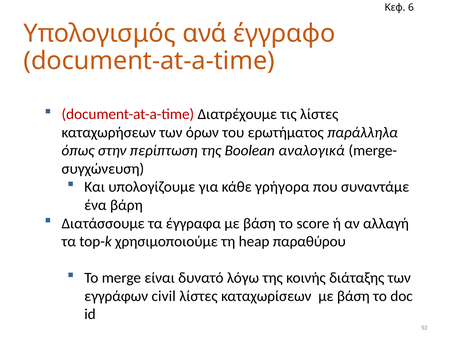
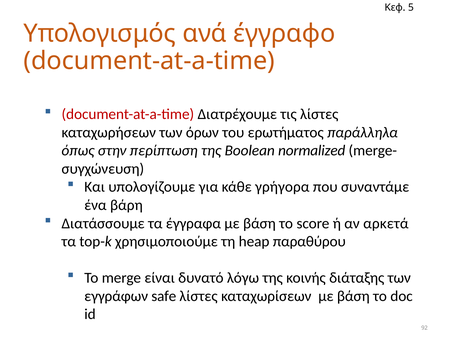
6: 6 -> 5
αναλογικά: αναλογικά -> normalized
αλλαγή: αλλαγή -> αρκετά
civil: civil -> safe
